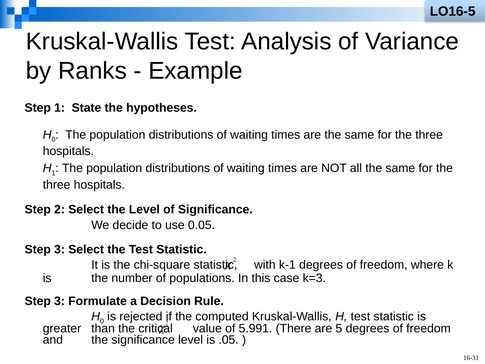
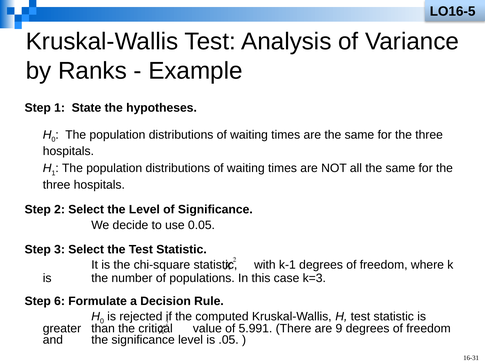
3 at (60, 301): 3 -> 6
5: 5 -> 9
